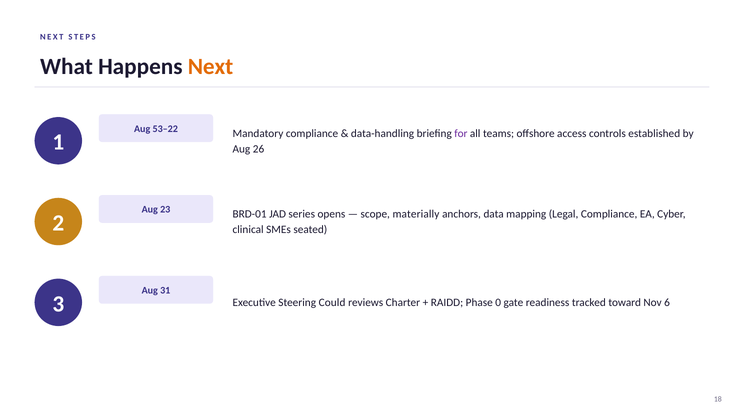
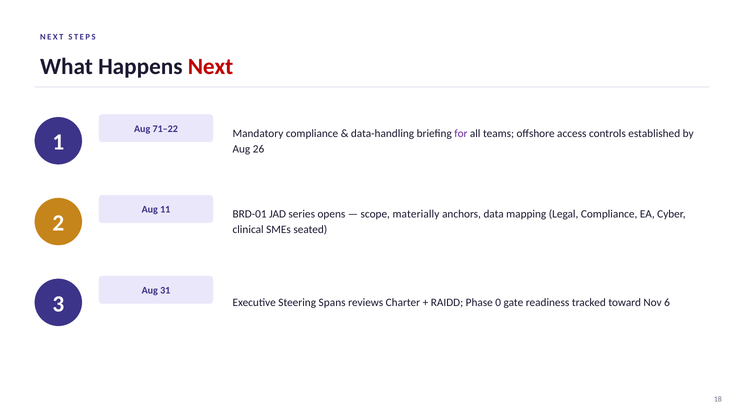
Next at (211, 67) colour: orange -> red
53–22: 53–22 -> 71–22
23: 23 -> 11
Could: Could -> Spans
